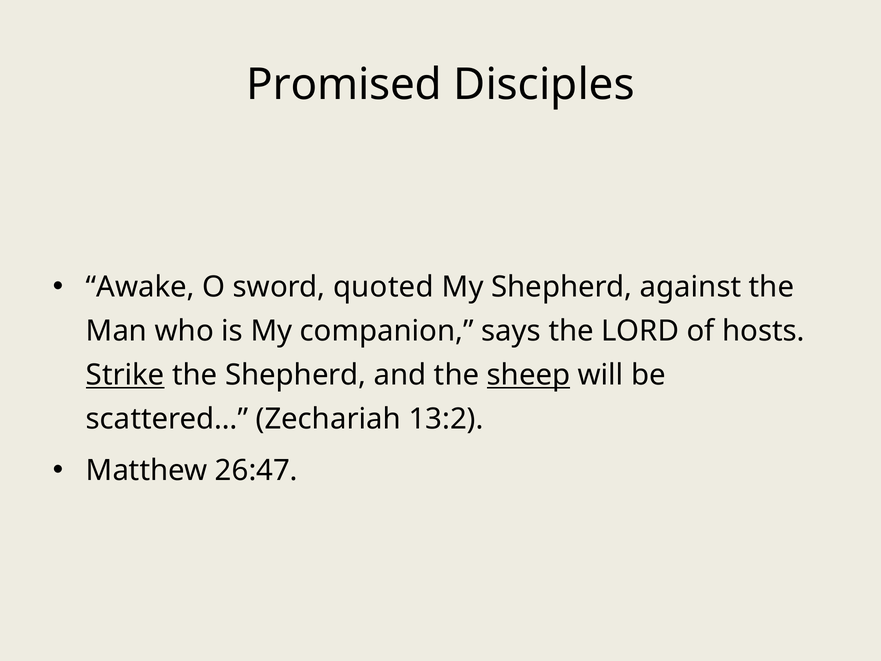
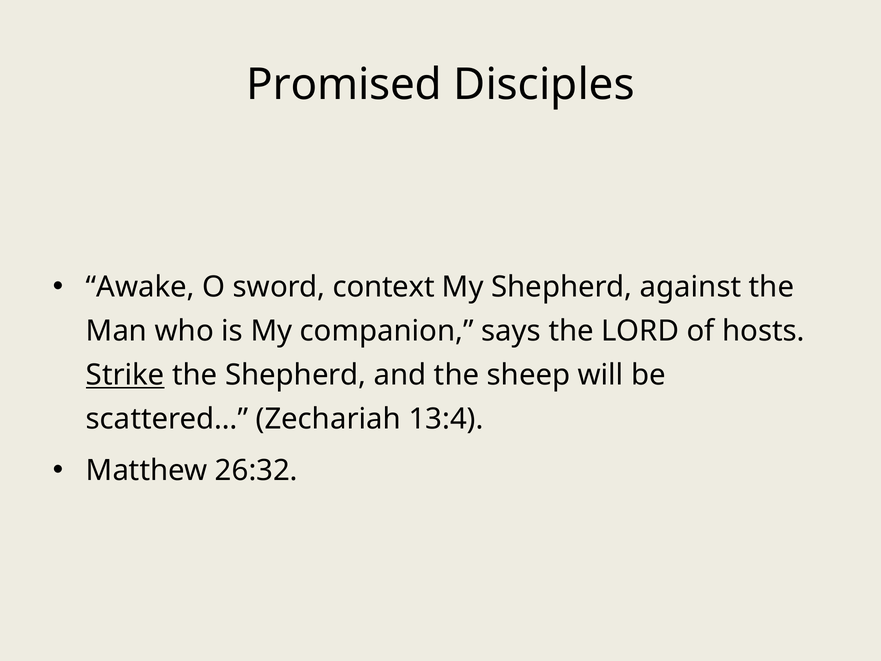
quoted: quoted -> context
sheep underline: present -> none
13:2: 13:2 -> 13:4
26:47: 26:47 -> 26:32
